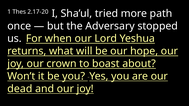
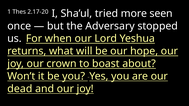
path: path -> seen
